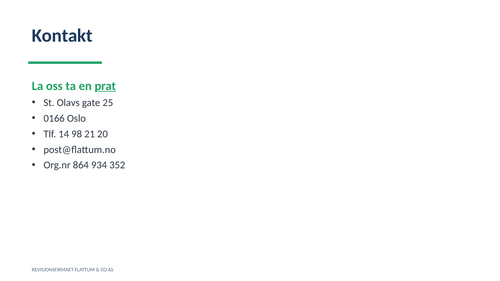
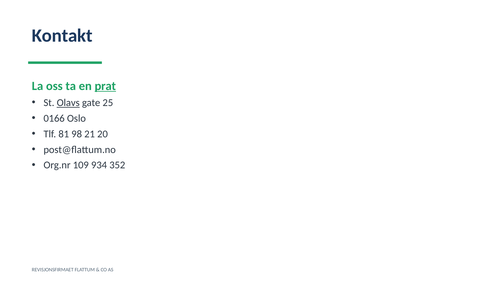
Olavs underline: none -> present
14: 14 -> 81
864: 864 -> 109
